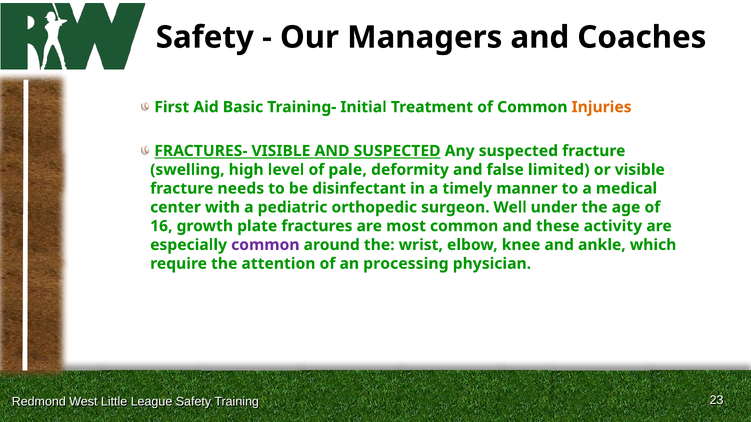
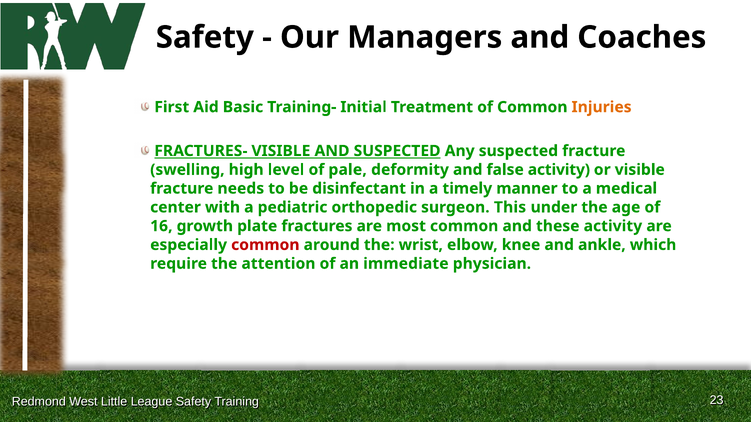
false limited: limited -> activity
Well: Well -> This
common at (265, 245) colour: purple -> red
processing: processing -> immediate
